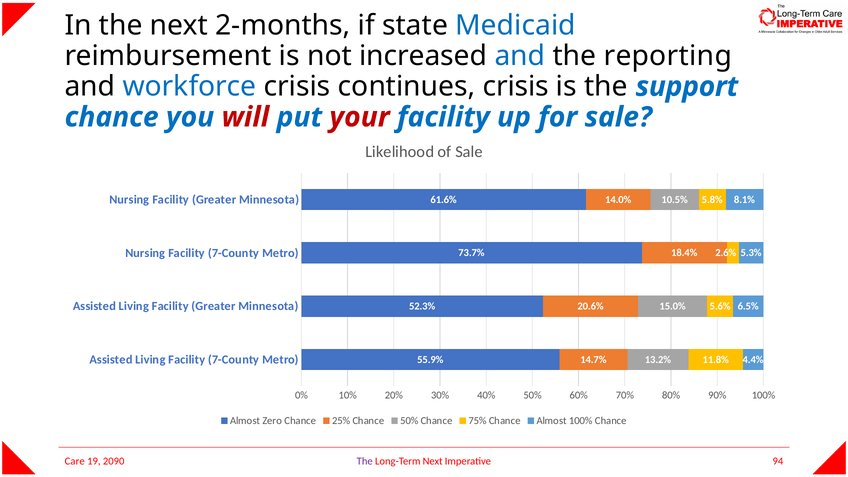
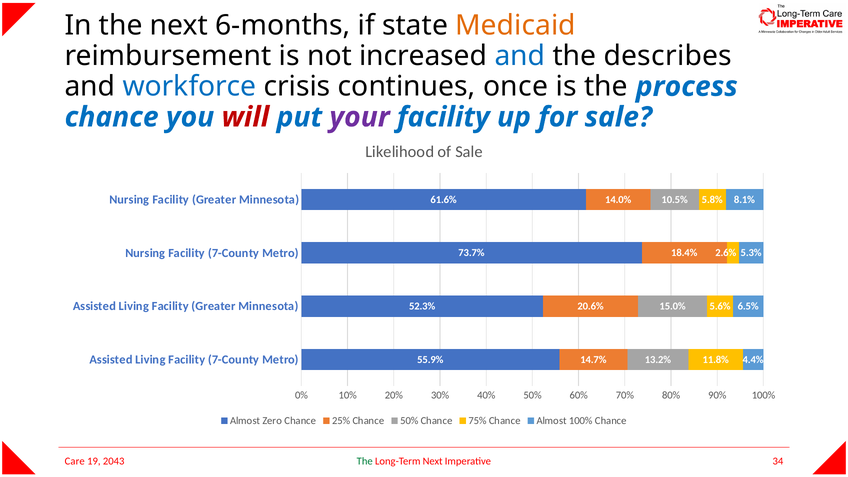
2-months: 2-months -> 6-months
Medicaid colour: blue -> orange
reporting: reporting -> describes
continues crisis: crisis -> once
support: support -> process
your colour: red -> purple
The at (365, 461) colour: purple -> green
94: 94 -> 34
2090: 2090 -> 2043
